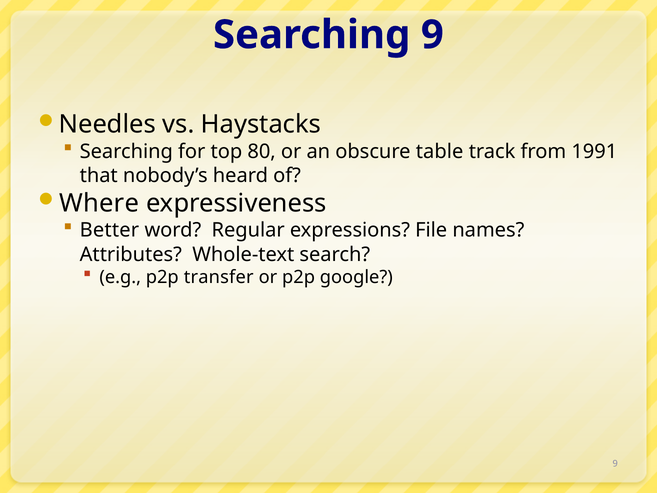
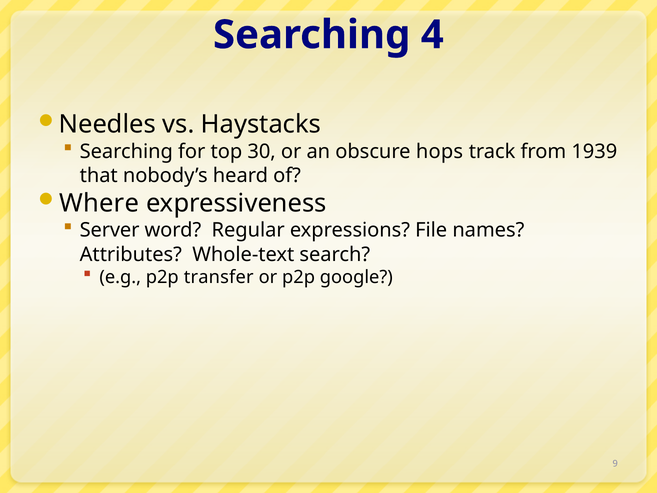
Searching 9: 9 -> 4
80: 80 -> 30
table: table -> hops
1991: 1991 -> 1939
Better: Better -> Server
